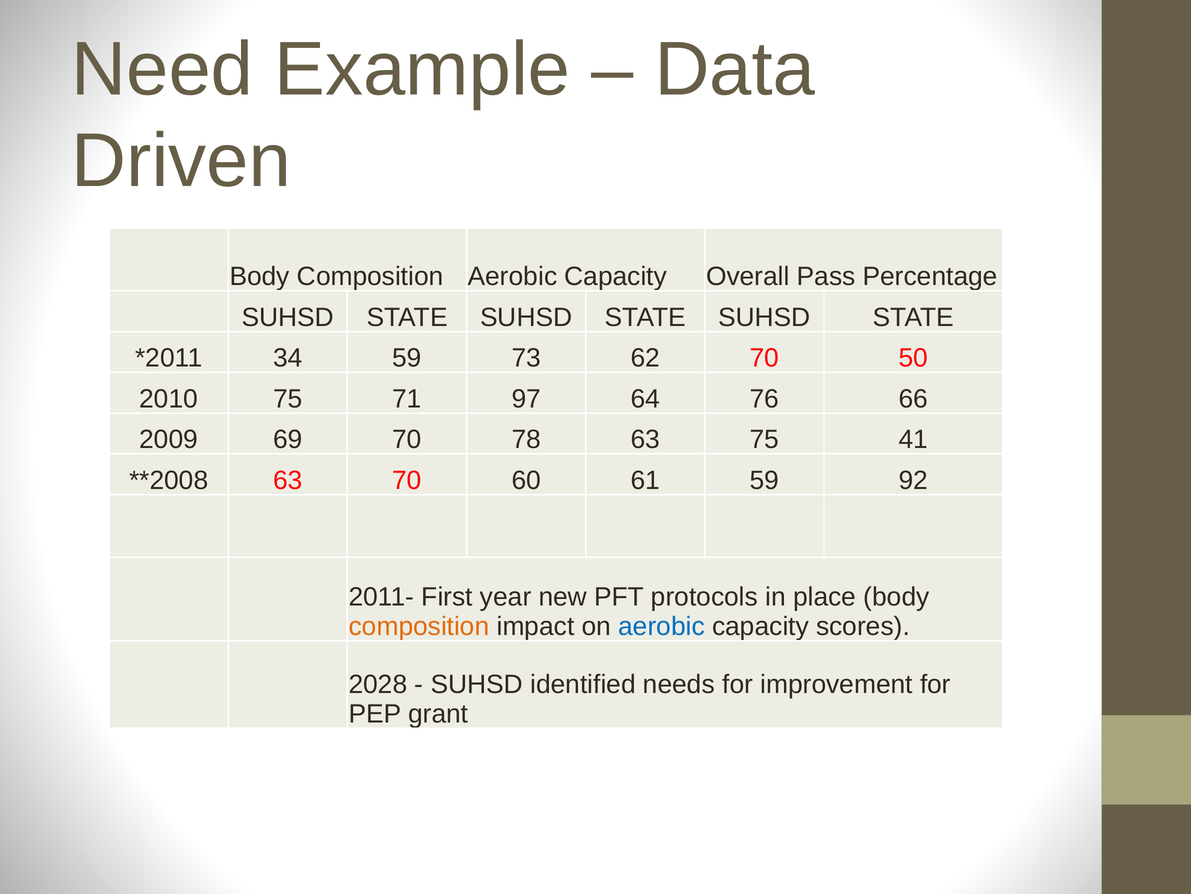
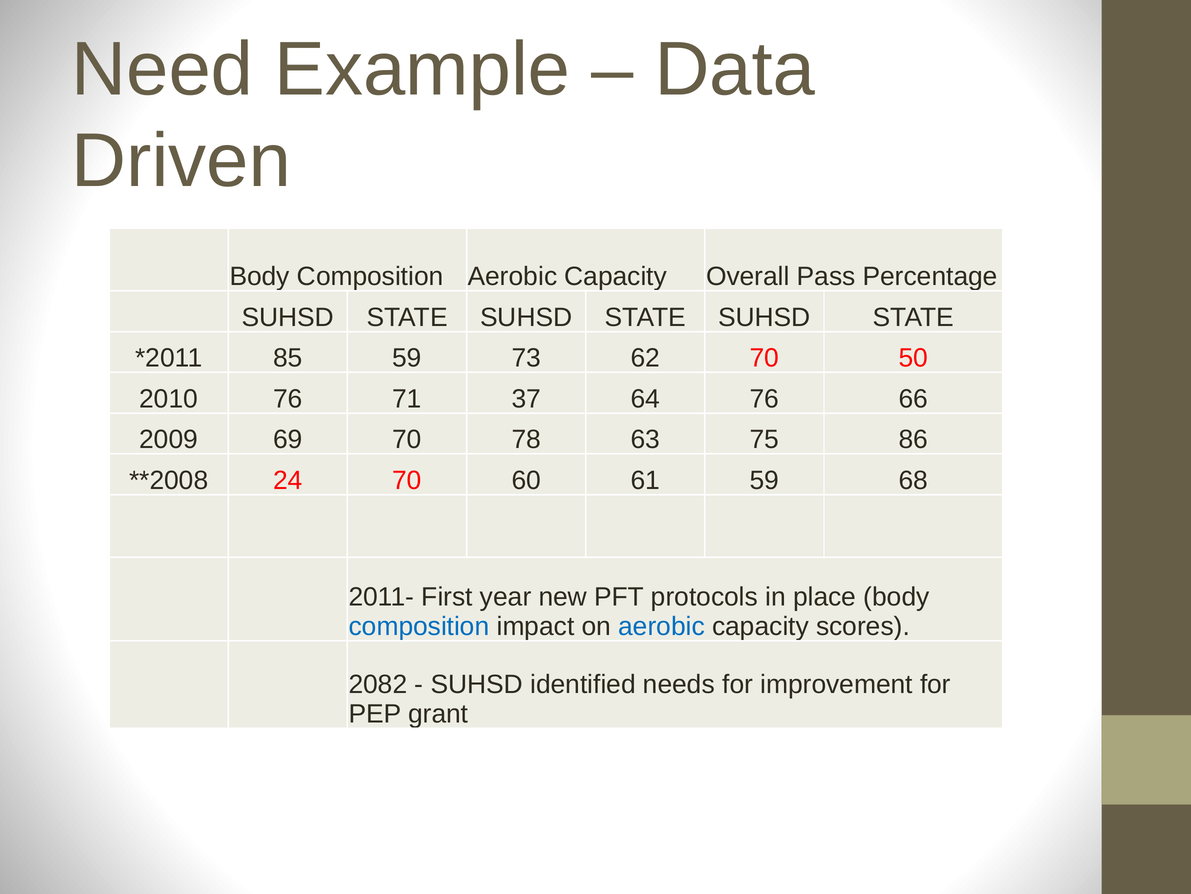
34: 34 -> 85
2010 75: 75 -> 76
97: 97 -> 37
41: 41 -> 86
63 at (288, 480): 63 -> 24
92: 92 -> 68
composition at (419, 626) colour: orange -> blue
2028: 2028 -> 2082
